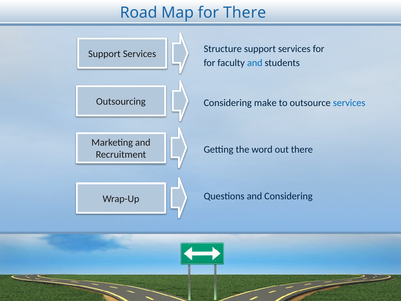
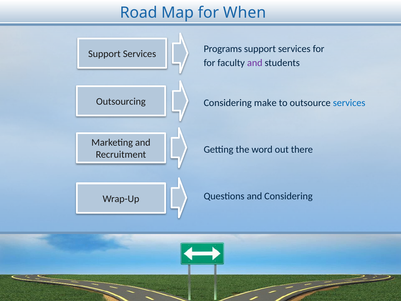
for There: There -> When
Structure: Structure -> Programs
and at (255, 63) colour: blue -> purple
